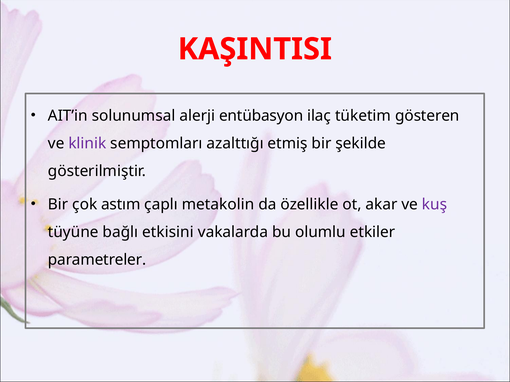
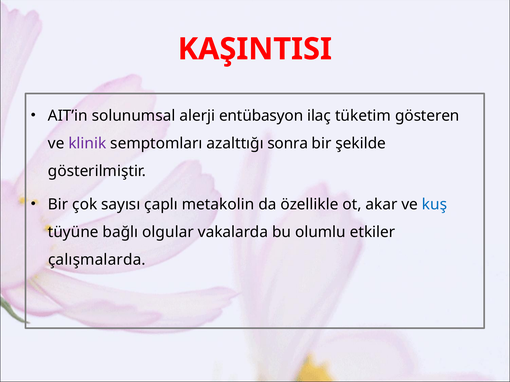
etmiş: etmiş -> sonra
astım: astım -> sayısı
kuş colour: purple -> blue
etkisini: etkisini -> olgular
parametreler: parametreler -> çalışmalarda
